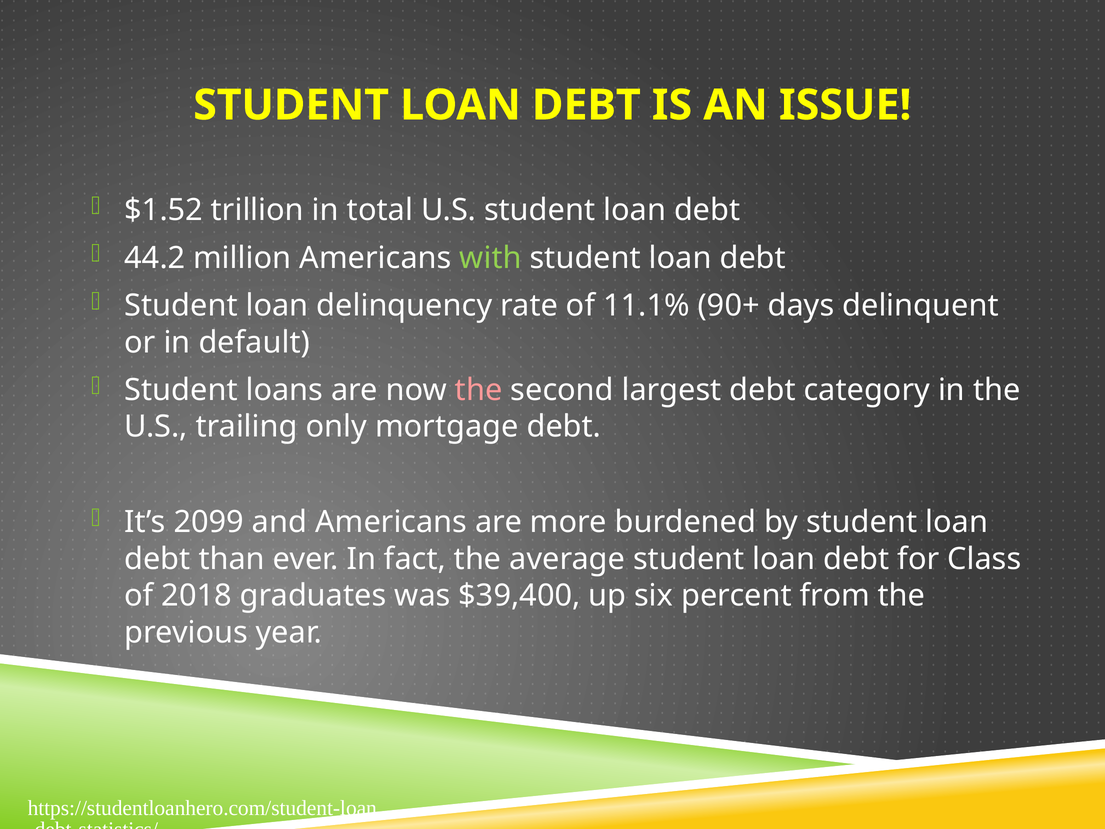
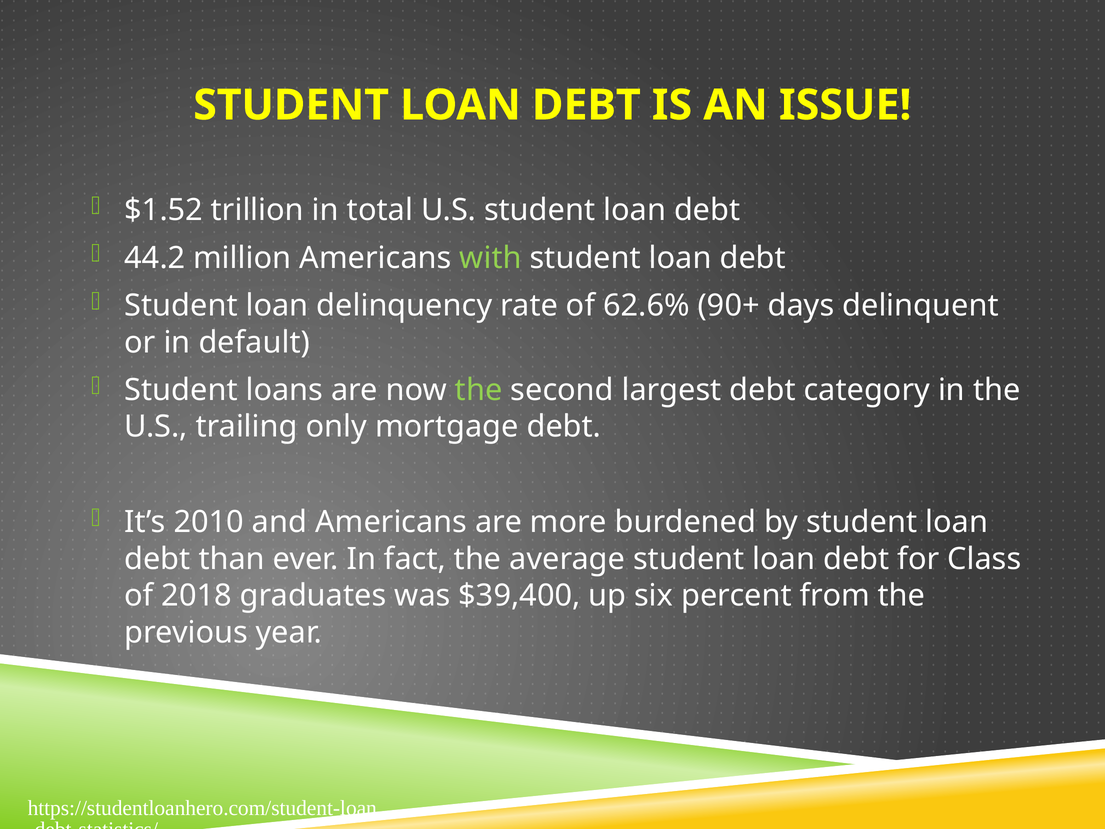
11.1%: 11.1% -> 62.6%
the at (479, 390) colour: pink -> light green
2099: 2099 -> 2010
